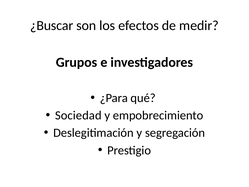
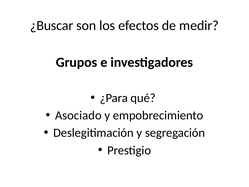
Sociedad: Sociedad -> Asociado
